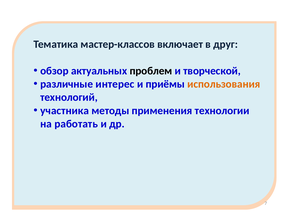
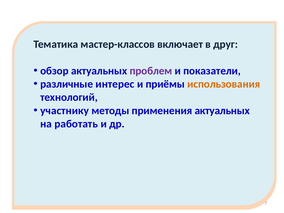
проблем colour: black -> purple
творческой: творческой -> показатели
участника: участника -> участнику
применения технологии: технологии -> актуальных
